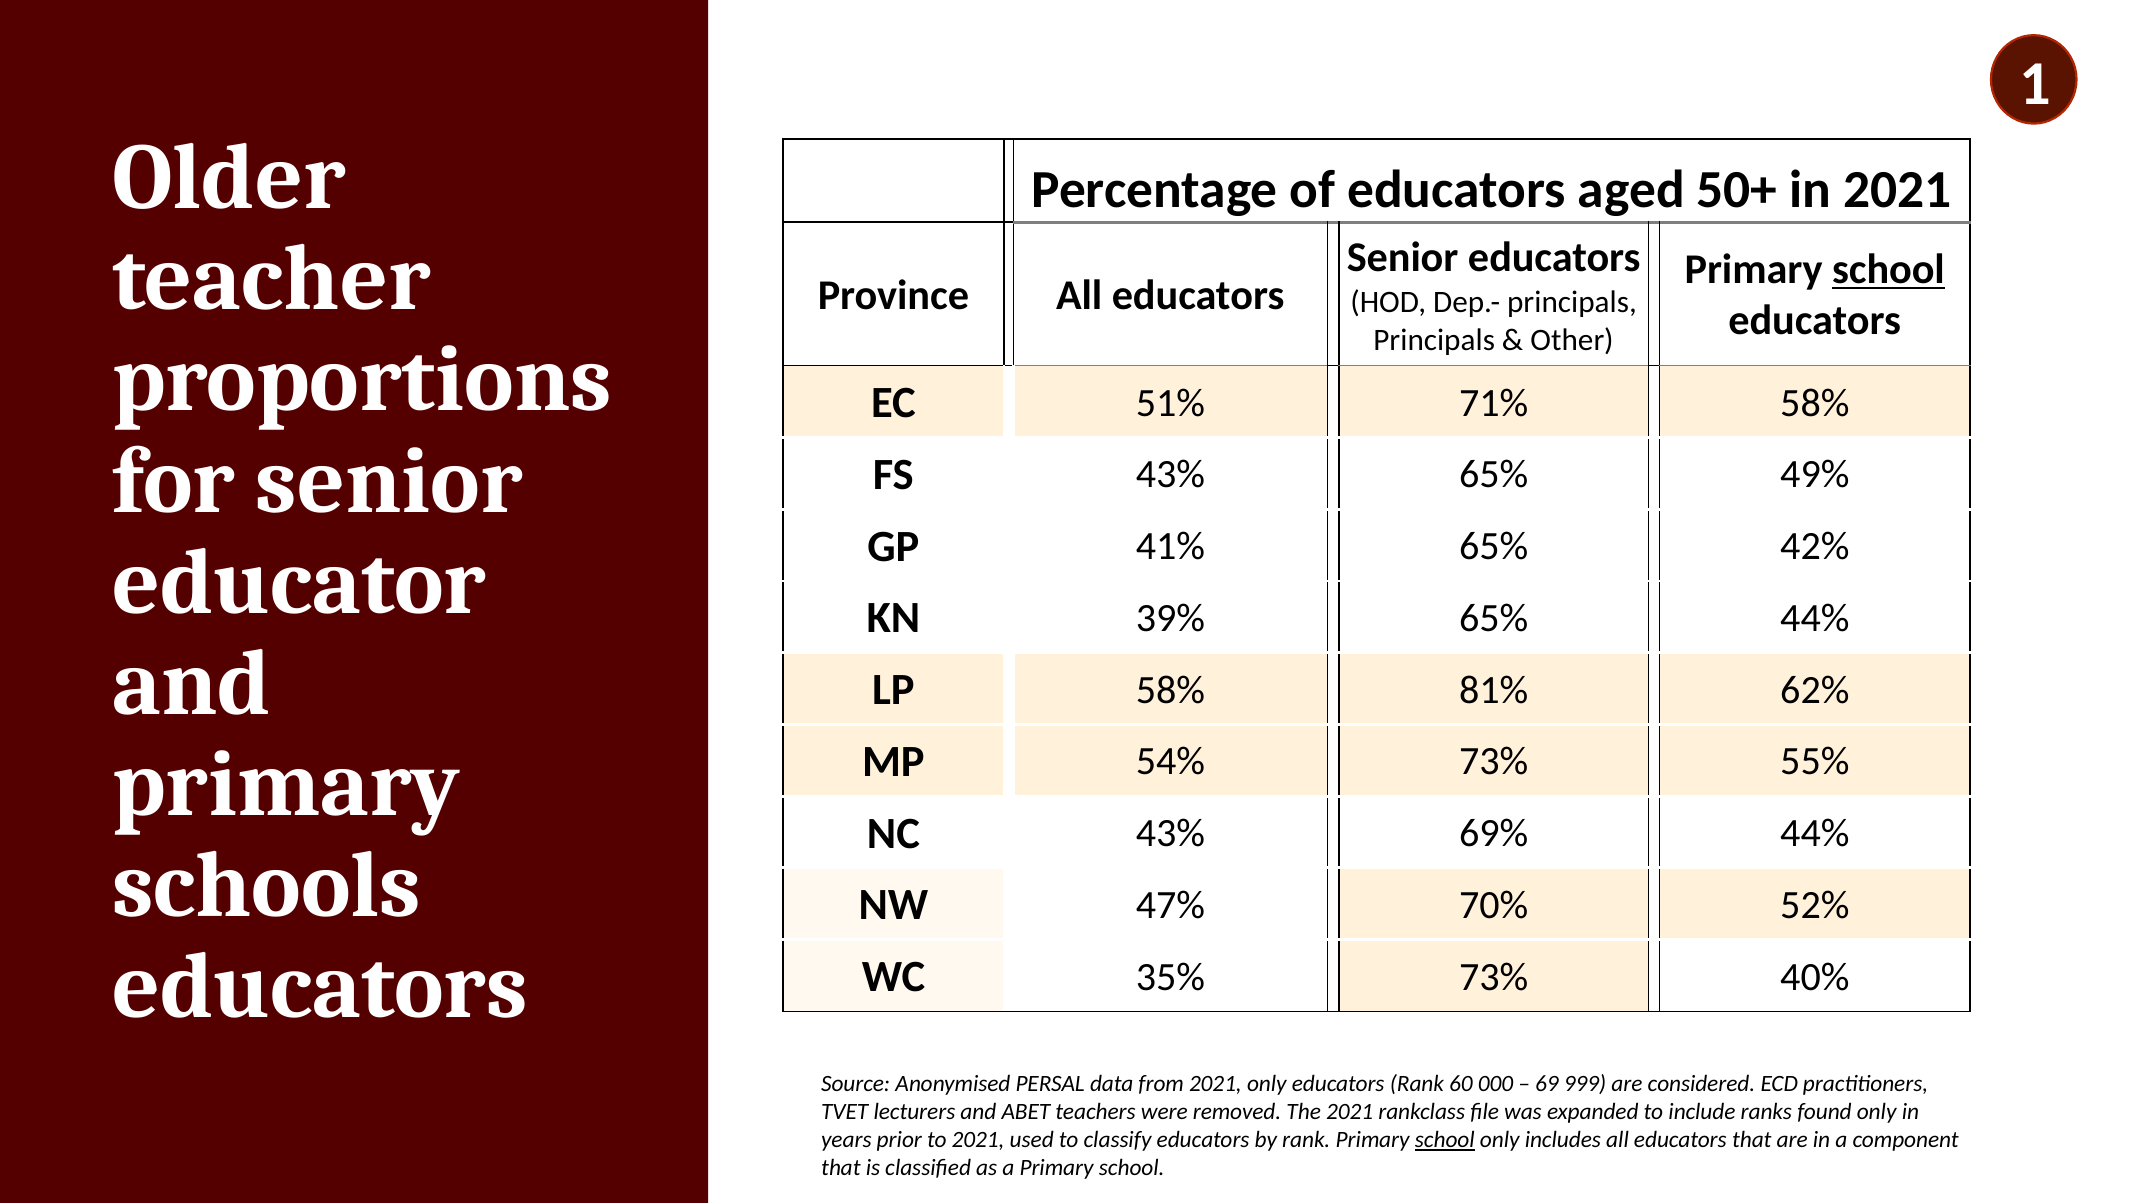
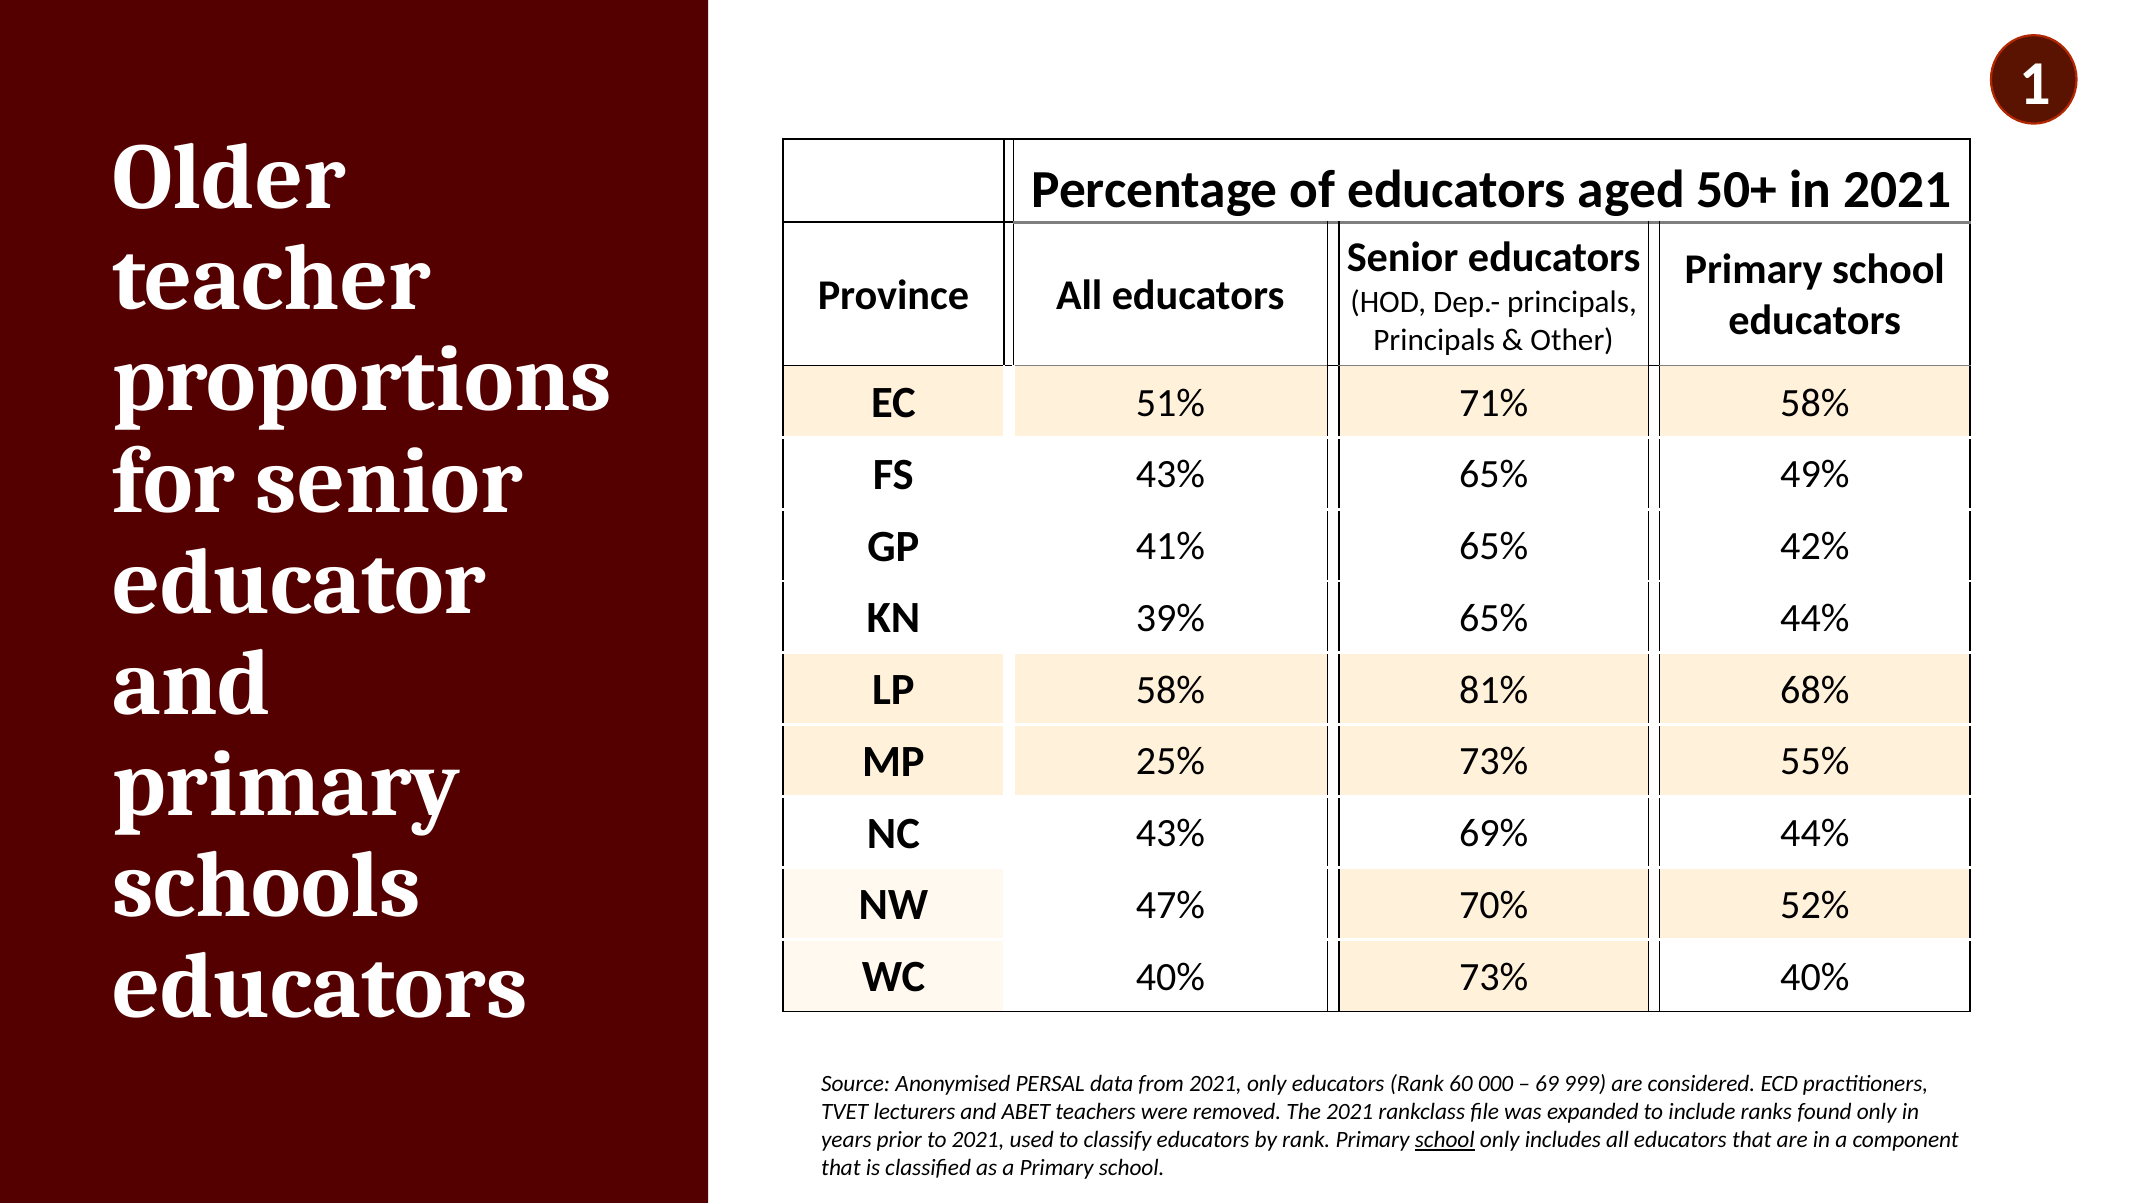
school at (1888, 269) underline: present -> none
62%: 62% -> 68%
54%: 54% -> 25%
WC 35%: 35% -> 40%
